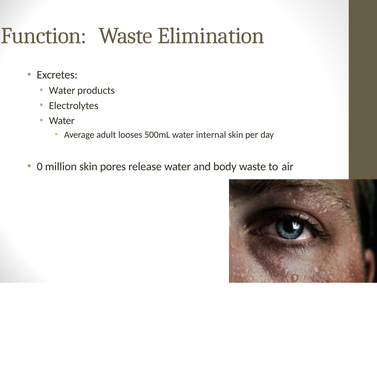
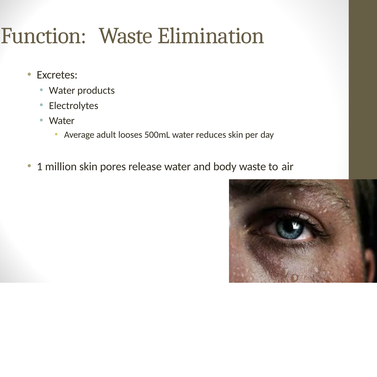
internal: internal -> reduces
0: 0 -> 1
